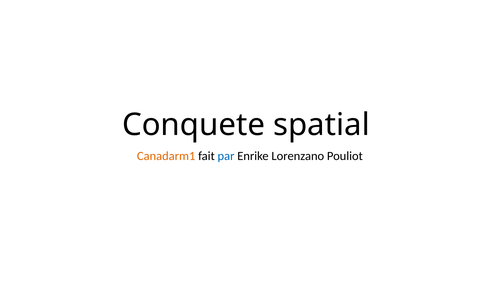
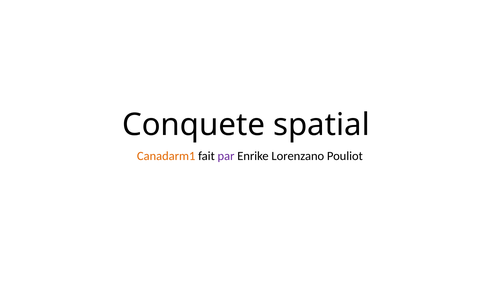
par colour: blue -> purple
